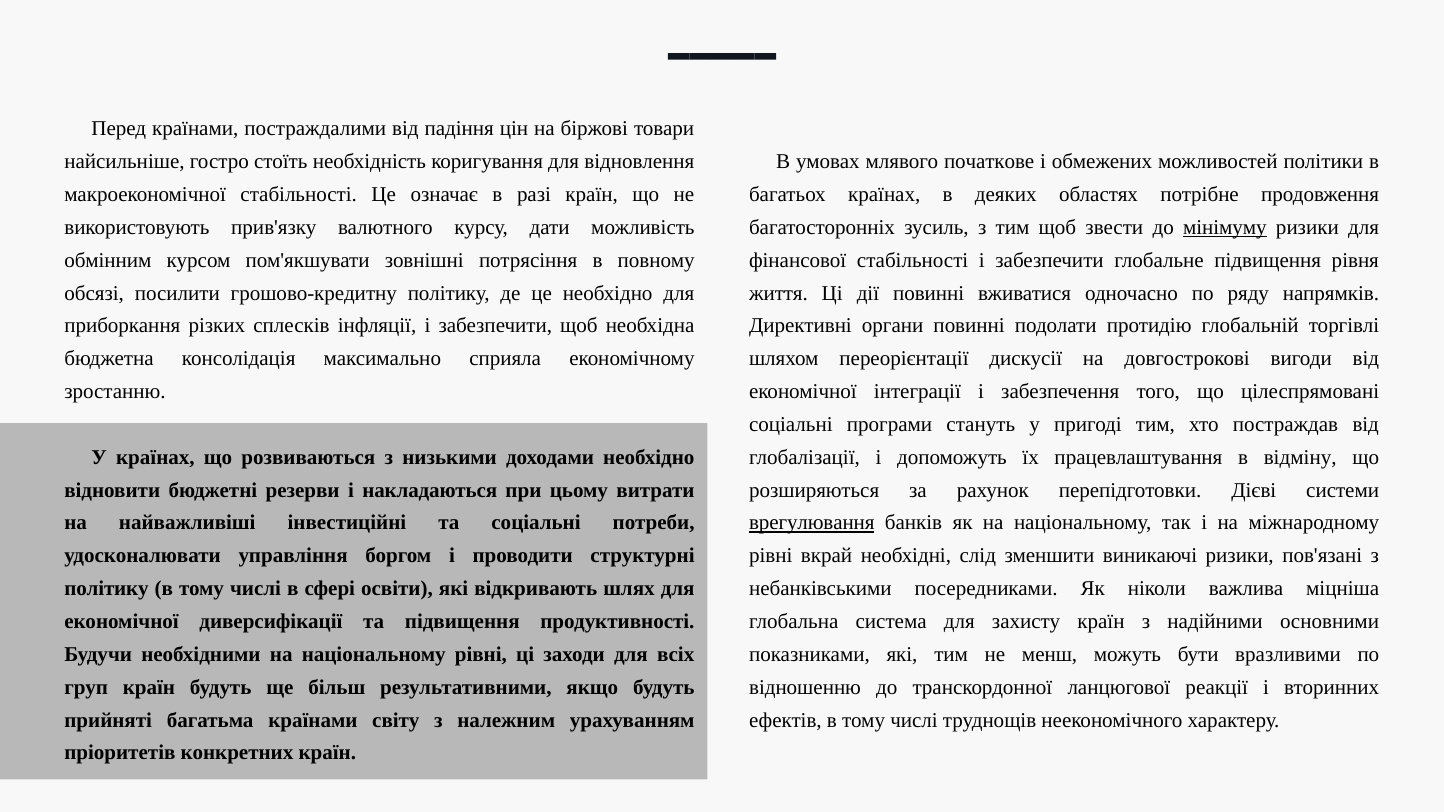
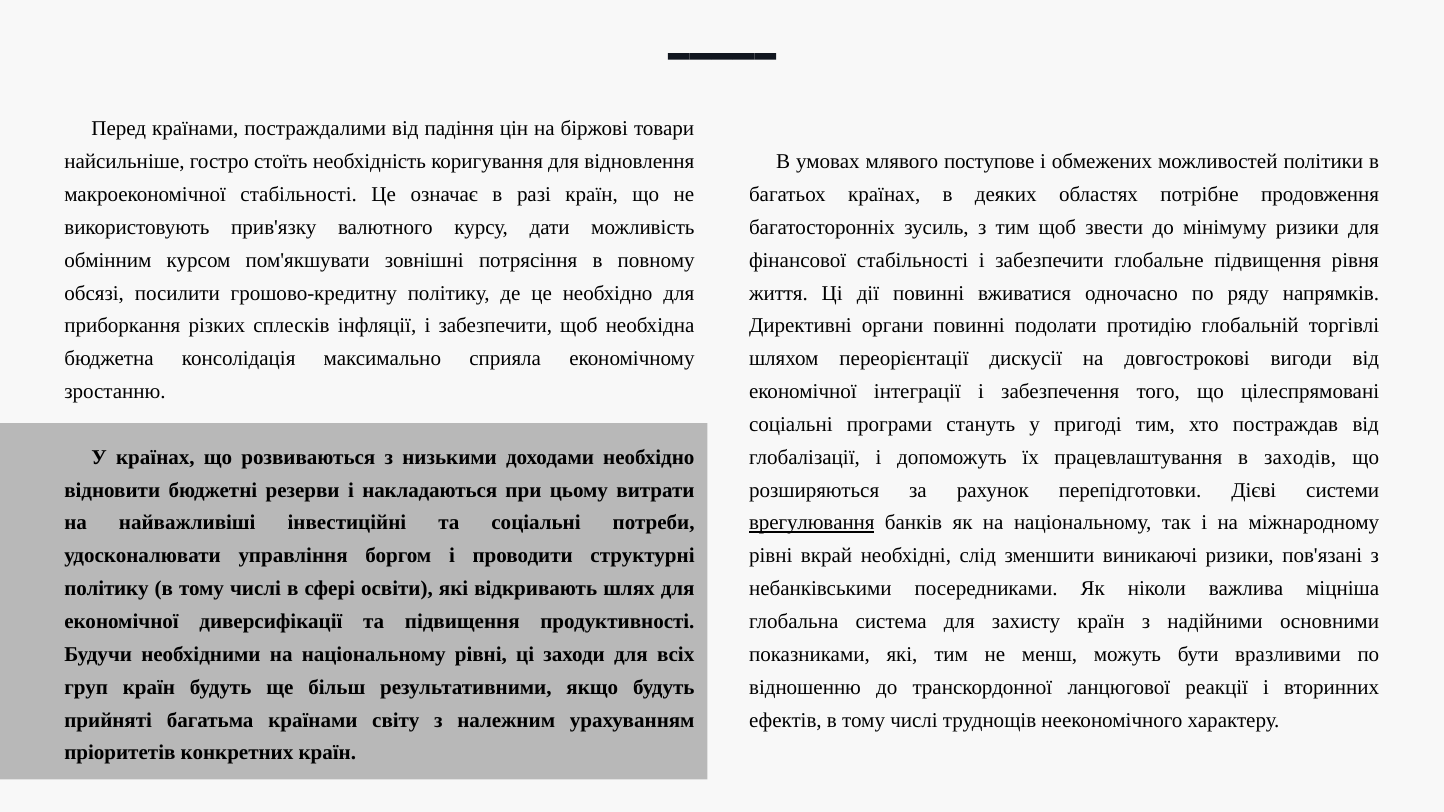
початкове: початкове -> поступове
мінімуму underline: present -> none
відміну: відміну -> заходів
